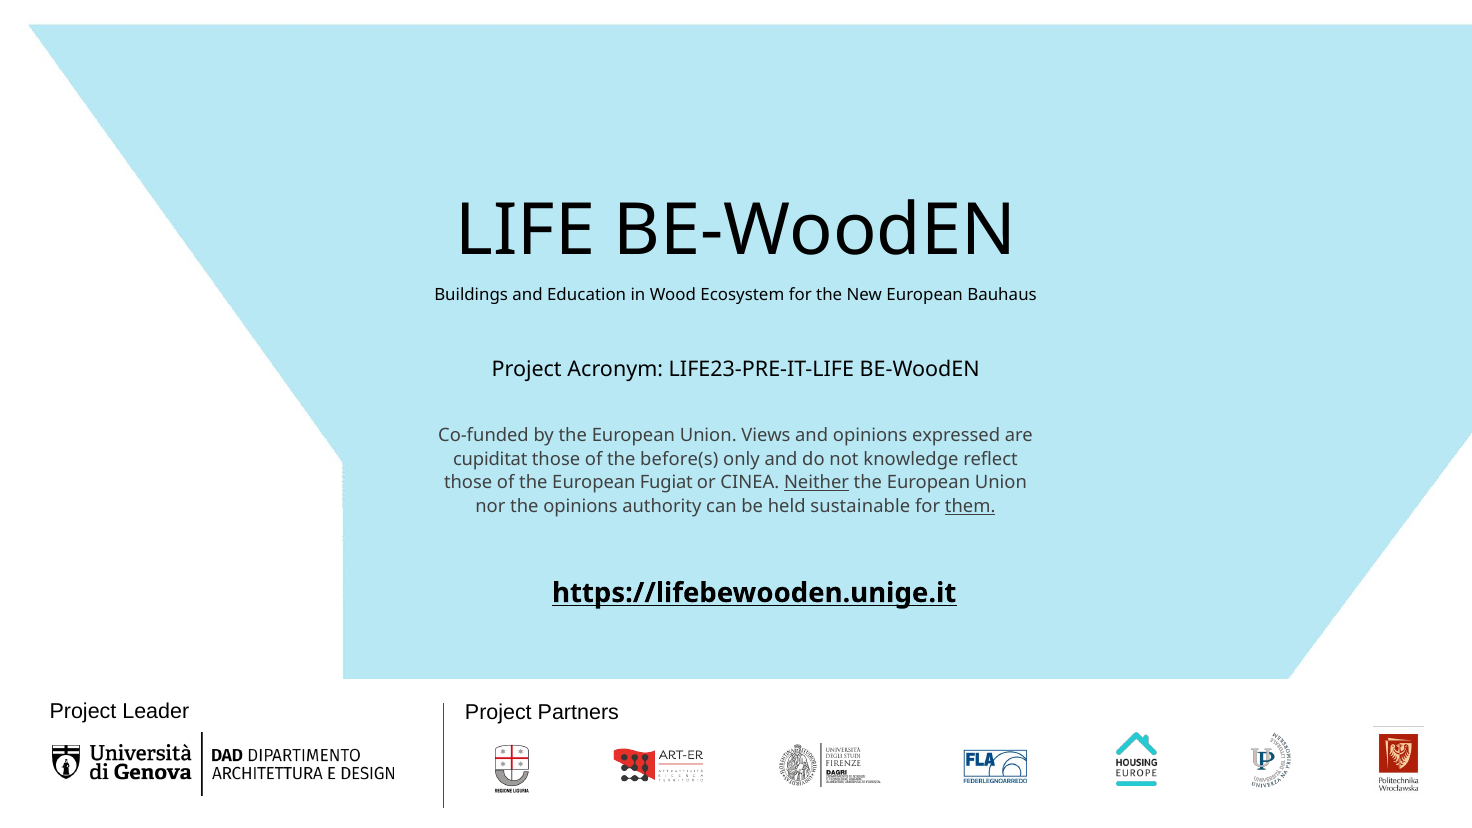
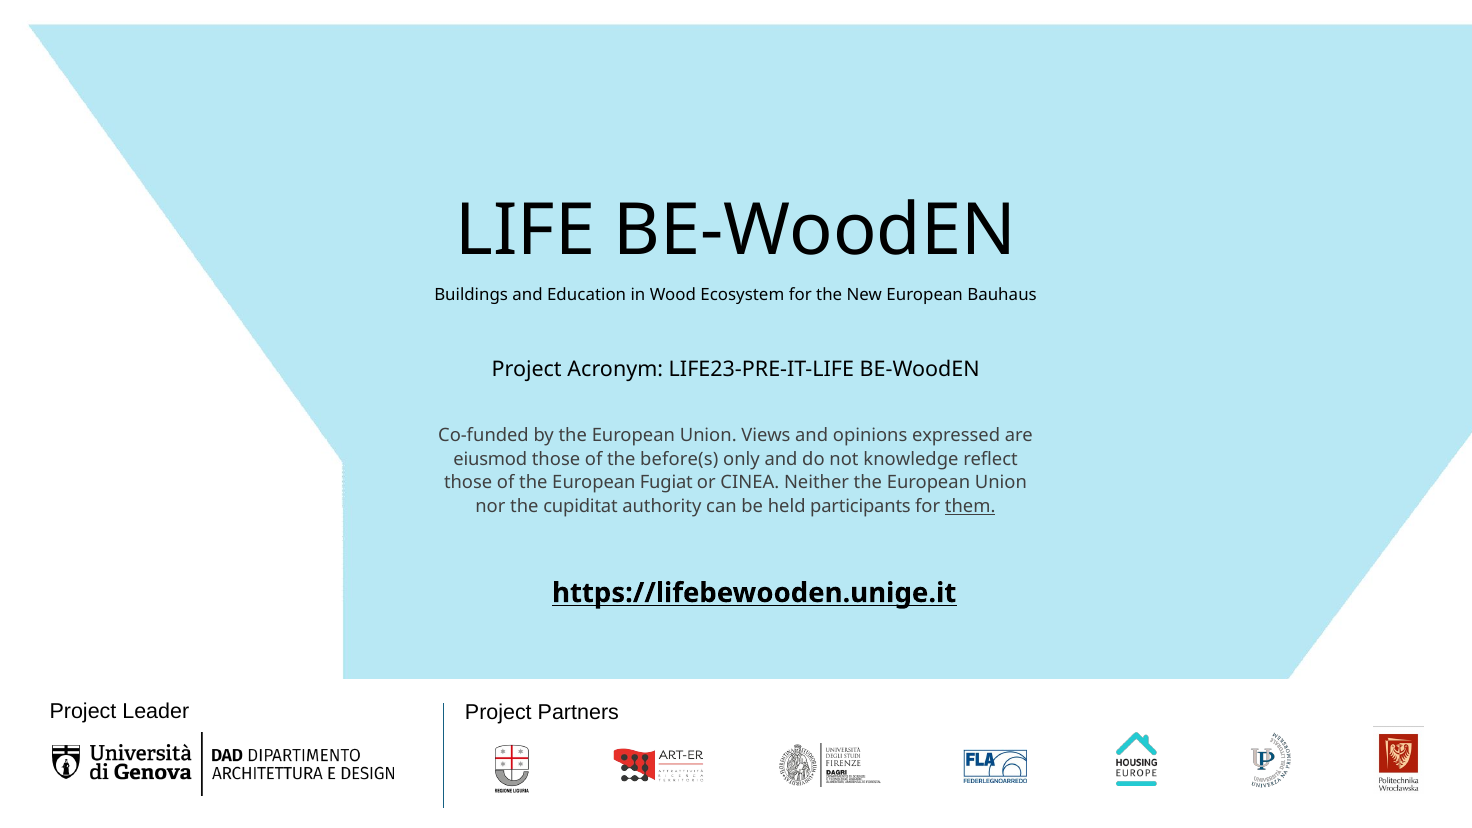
cupiditat: cupiditat -> eiusmod
Neither underline: present -> none
the opinions: opinions -> cupiditat
sustainable: sustainable -> participants
